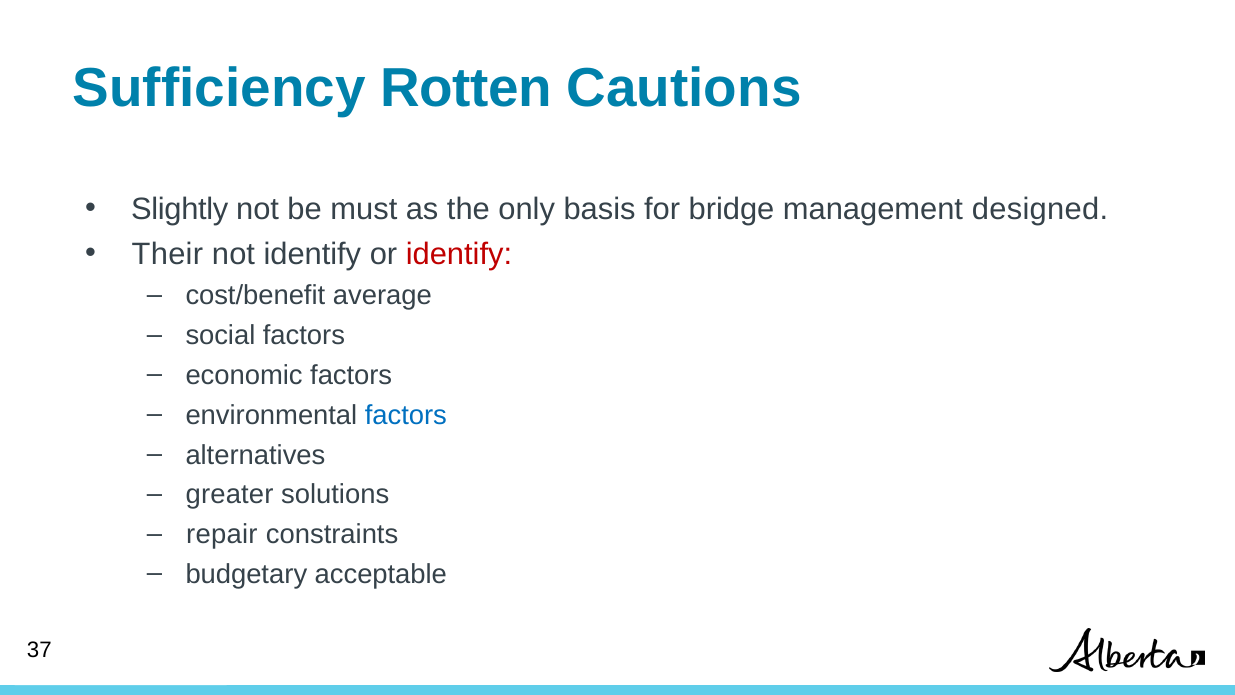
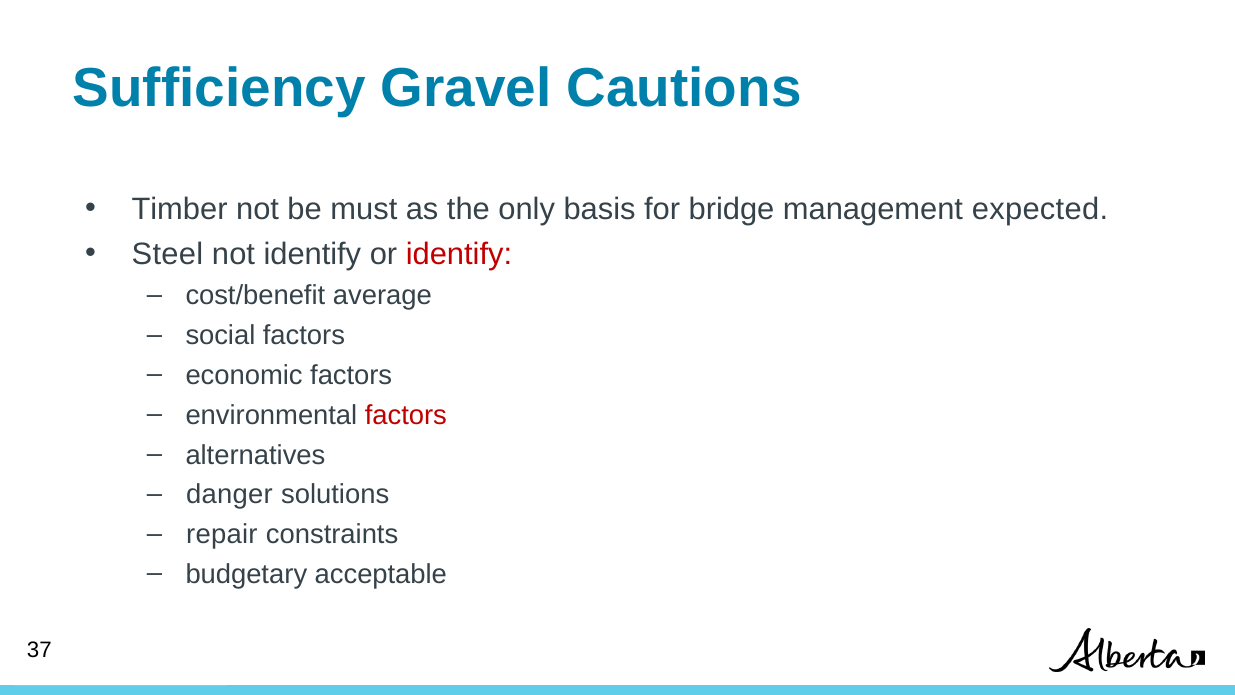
Rotten: Rotten -> Gravel
Slightly: Slightly -> Timber
designed: designed -> expected
Their: Their -> Steel
factors at (406, 415) colour: blue -> red
greater: greater -> danger
